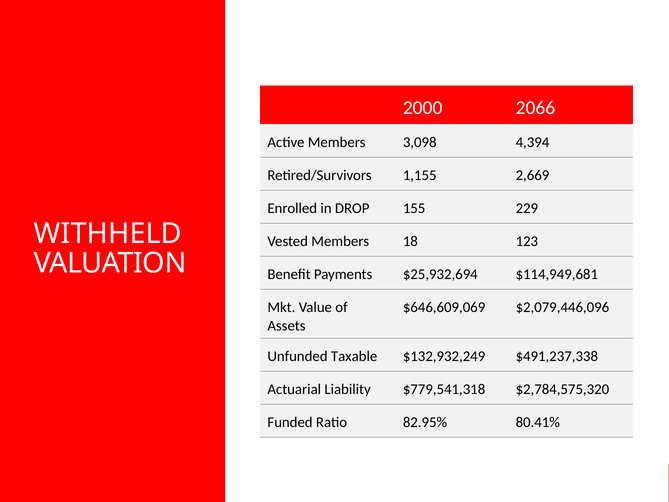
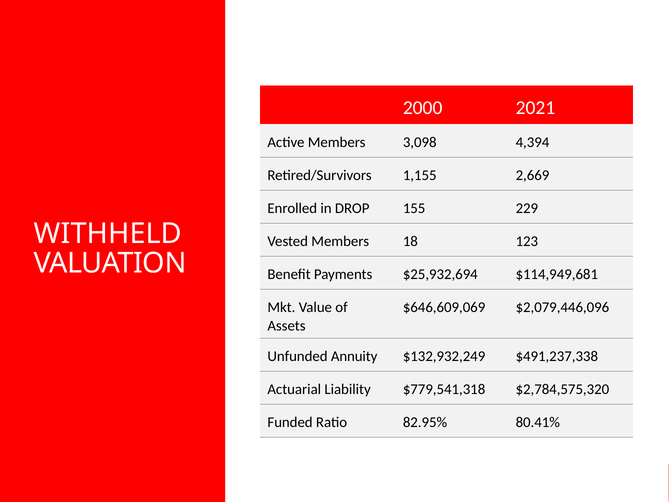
2066: 2066 -> 2021
Taxable: Taxable -> Annuity
